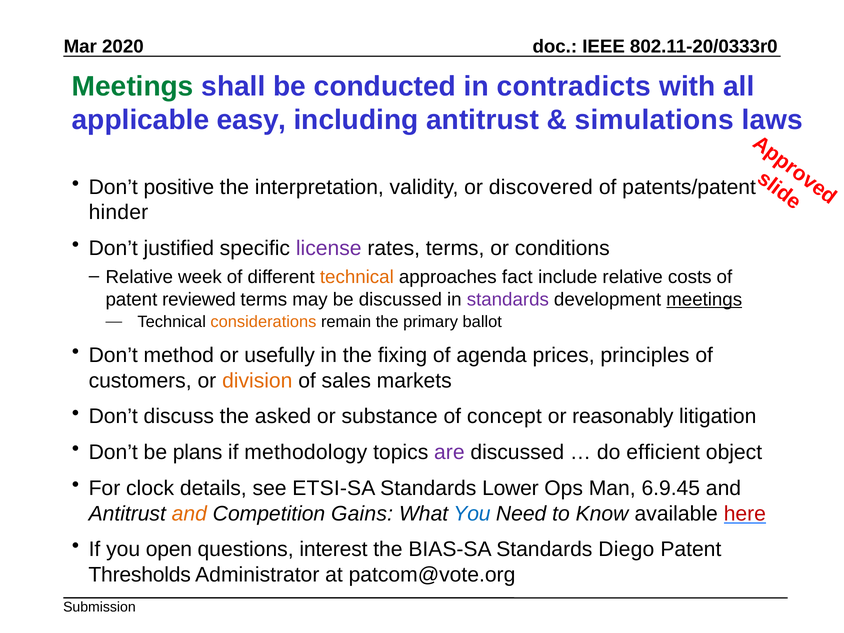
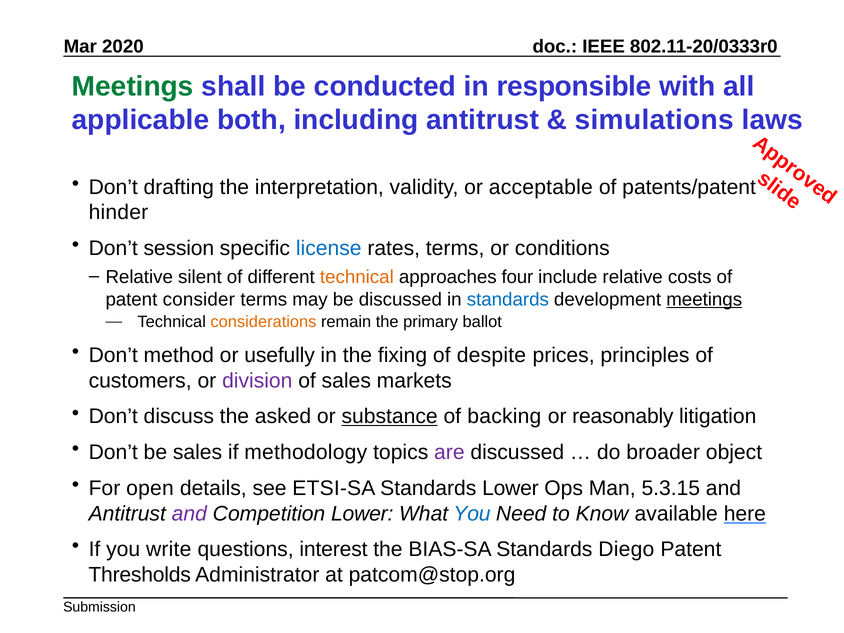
contradicts: contradicts -> responsible
easy: easy -> both
positive: positive -> drafting
discovered: discovered -> acceptable
justified: justified -> session
license colour: purple -> blue
week: week -> silent
fact: fact -> four
reviewed: reviewed -> consider
standards at (508, 299) colour: purple -> blue
agenda: agenda -> despite
division colour: orange -> purple
substance underline: none -> present
concept: concept -> backing
be plans: plans -> sales
efficient: efficient -> broader
clock: clock -> open
6.9.45: 6.9.45 -> 5.3.15
and at (189, 514) colour: orange -> purple
Competition Gains: Gains -> Lower
here colour: red -> black
open: open -> write
patcom@vote.org: patcom@vote.org -> patcom@stop.org
